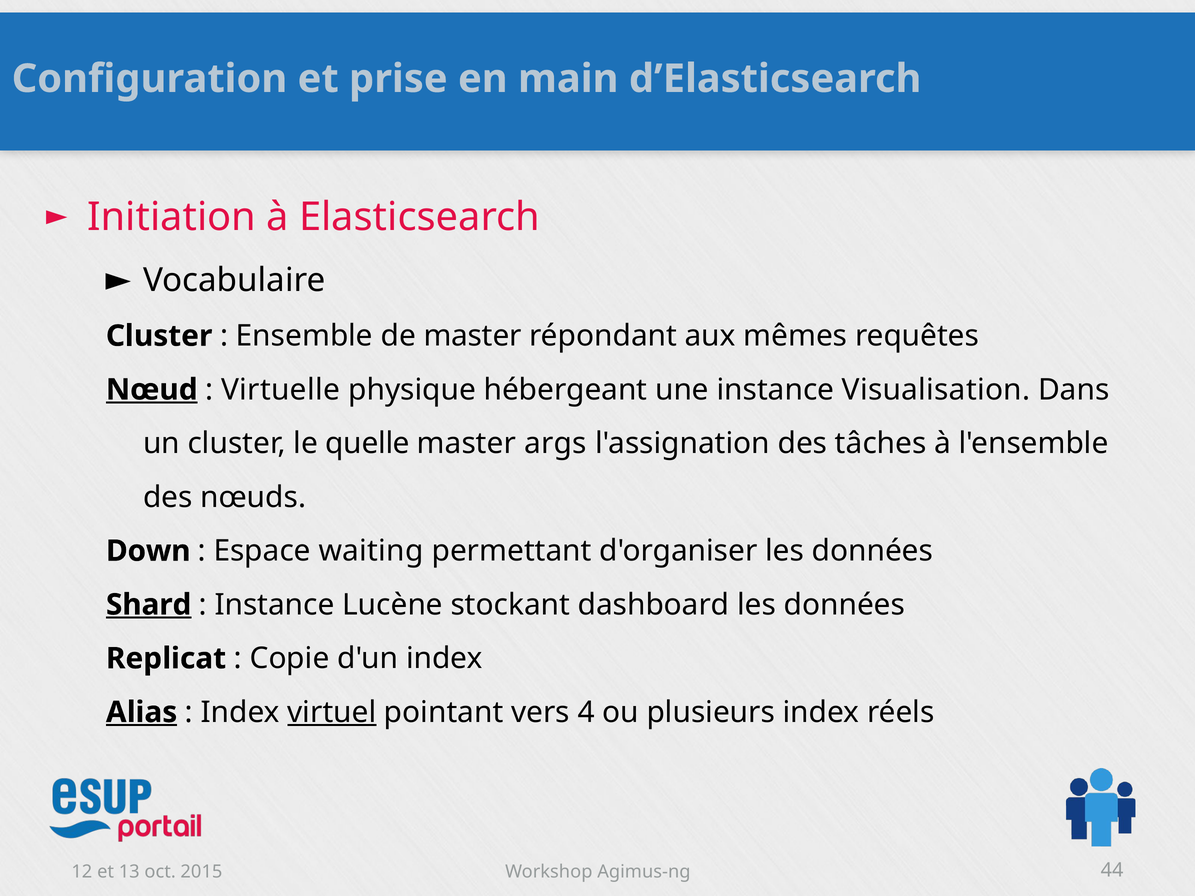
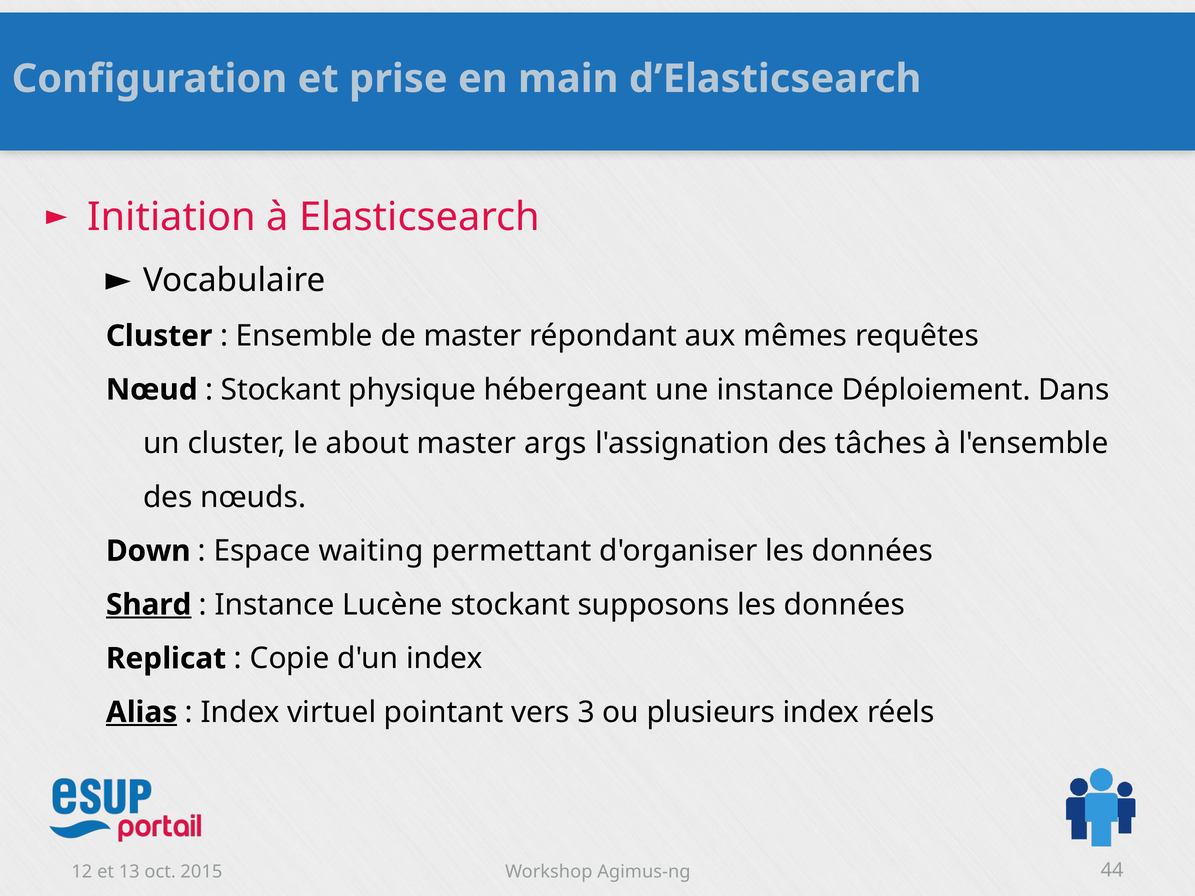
Nœud underline: present -> none
Virtuelle at (281, 390): Virtuelle -> Stockant
Visualisation: Visualisation -> Déploiement
quelle: quelle -> about
dashboard: dashboard -> supposons
virtuel underline: present -> none
4: 4 -> 3
